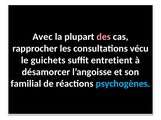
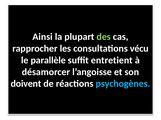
Avec: Avec -> Ainsi
des colour: pink -> light green
guichets: guichets -> parallèle
familial: familial -> doivent
